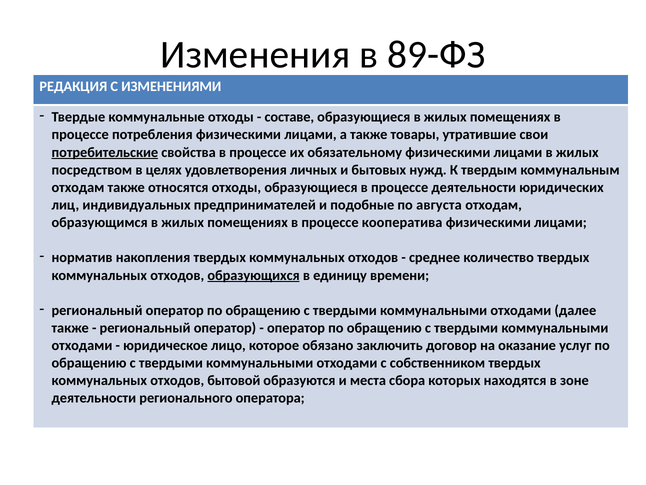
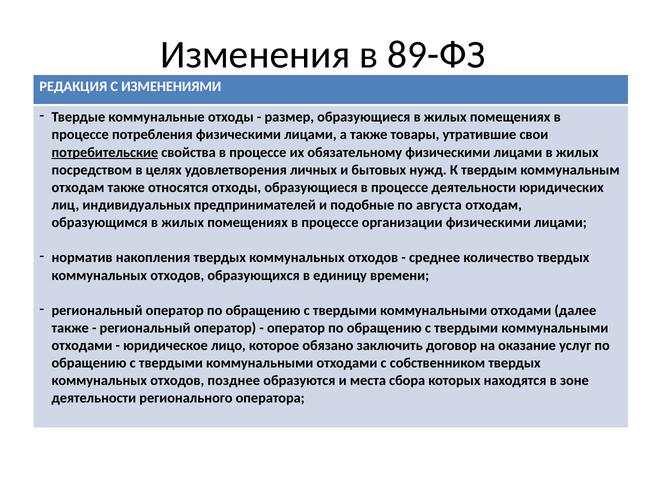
составе: составе -> размер
кооператива: кооператива -> организации
образующихся underline: present -> none
бытовой: бытовой -> позднее
